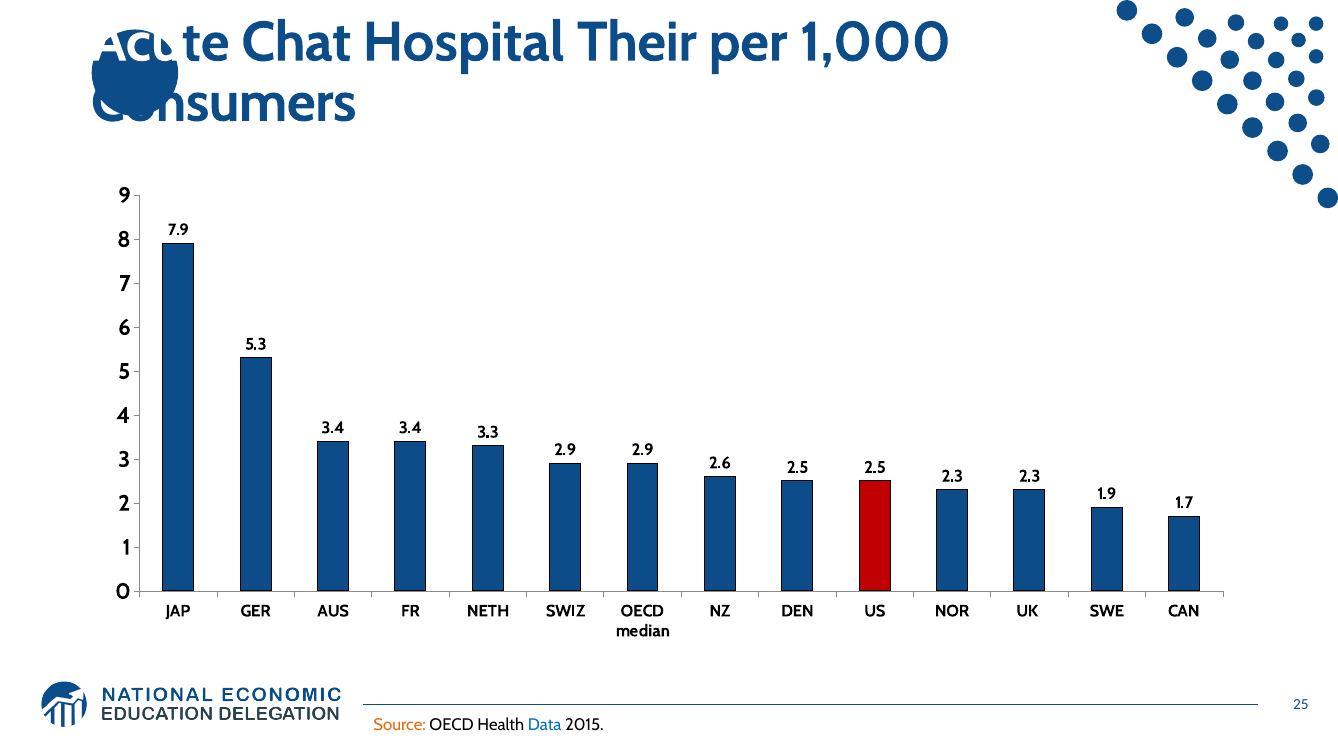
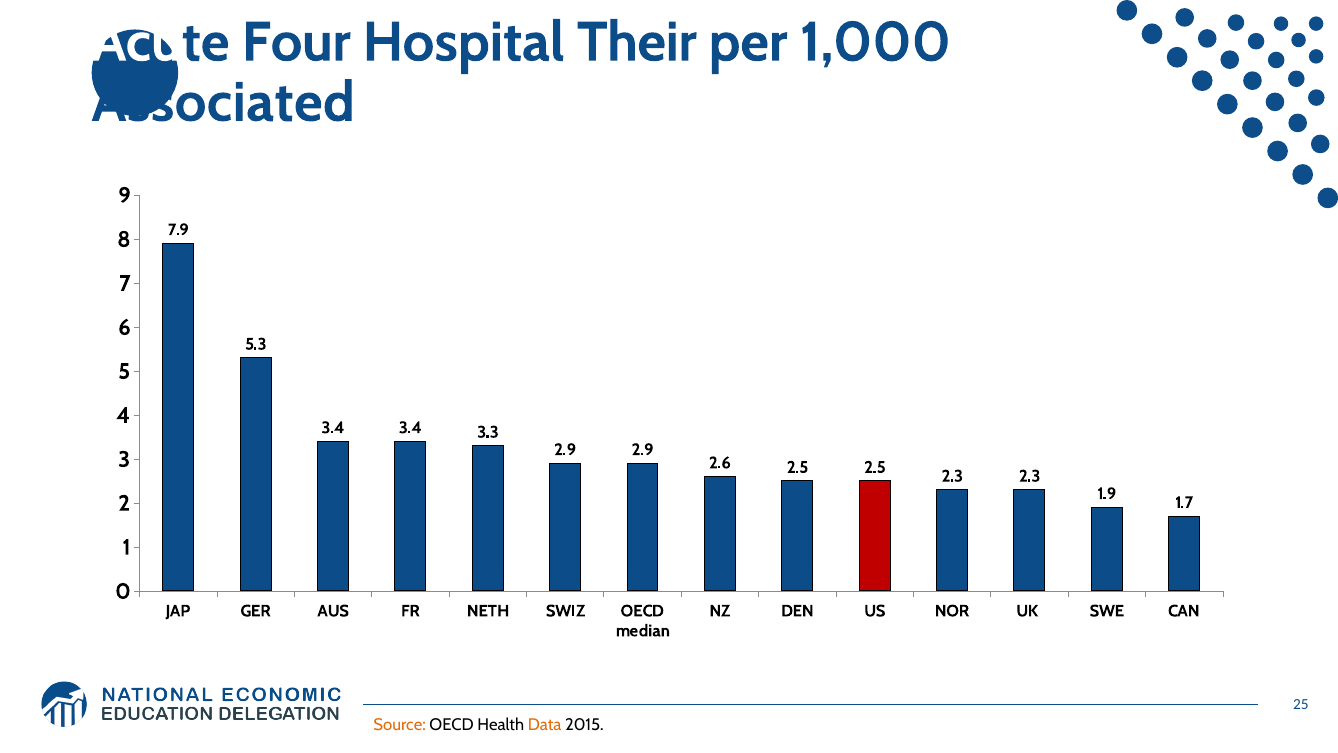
Chat: Chat -> Four
Consumers: Consumers -> Associated
Data colour: blue -> orange
